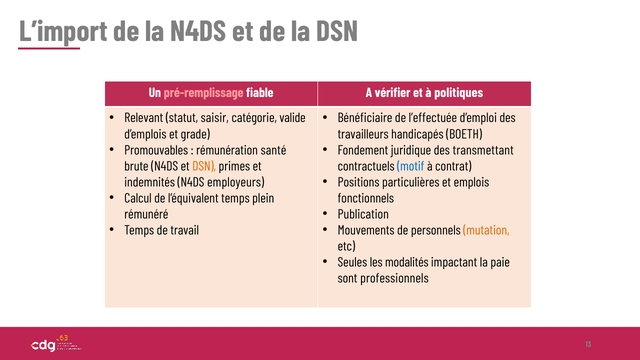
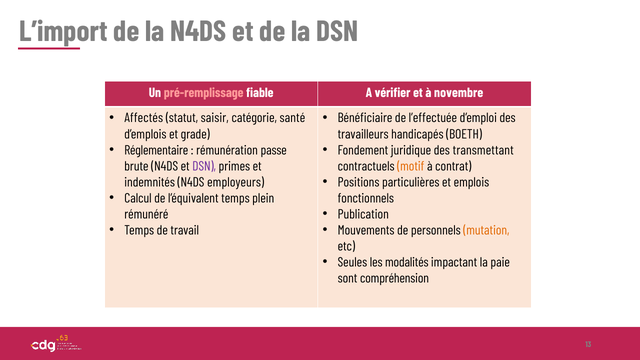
politiques: politiques -> novembre
Relevant: Relevant -> Affectés
valide: valide -> santé
Promouvables: Promouvables -> Réglementaire
santé: santé -> passe
DSN at (204, 166) colour: orange -> purple
motif colour: blue -> orange
professionnels: professionnels -> compréhension
